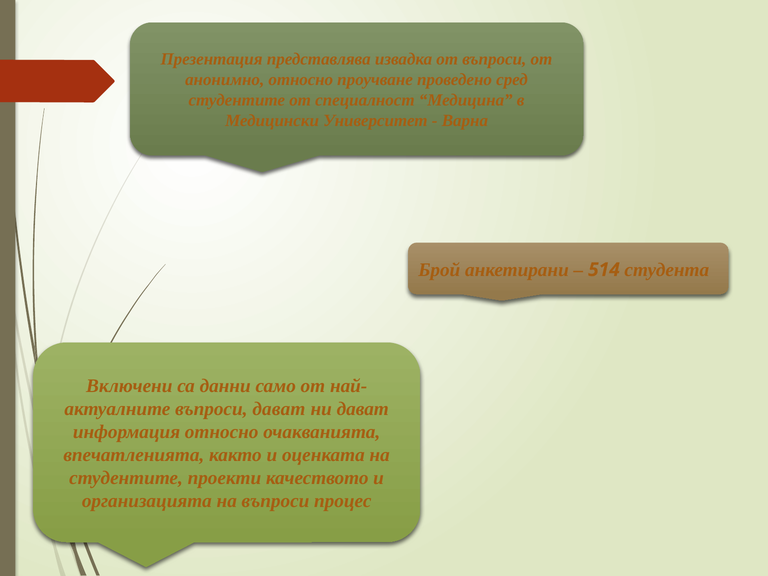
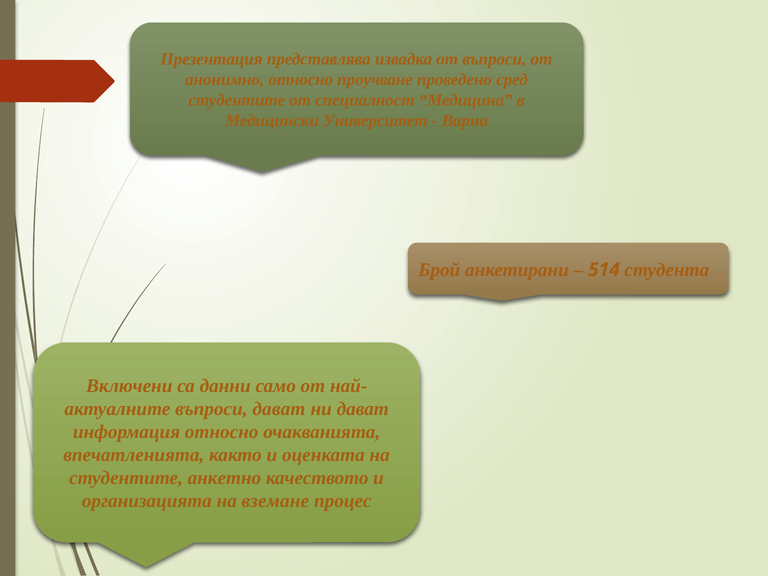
проекти: проекти -> анкетно
на въпроси: въпроси -> вземане
